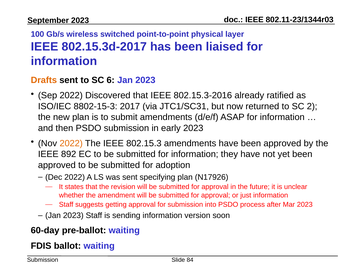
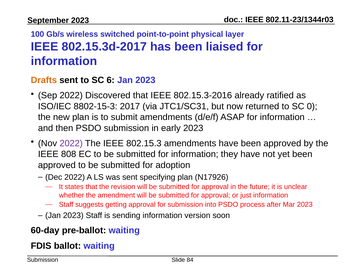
2: 2 -> 0
2022 at (71, 144) colour: orange -> purple
892: 892 -> 808
